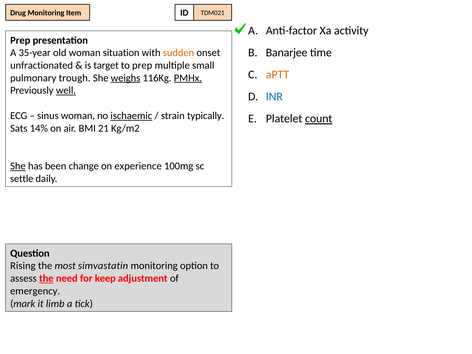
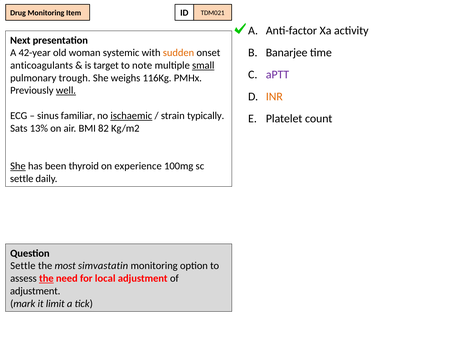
Prep at (20, 40): Prep -> Next
35-year: 35-year -> 42-year
situation: situation -> systemic
unfractionated: unfractionated -> anticoagulants
to prep: prep -> note
small underline: none -> present
aPTT colour: orange -> purple
weighs underline: present -> none
PMHx underline: present -> none
INR colour: blue -> orange
sinus woman: woman -> familiar
count underline: present -> none
14%: 14% -> 13%
21: 21 -> 82
change: change -> thyroid
Rising at (23, 266): Rising -> Settle
keep: keep -> local
emergency at (35, 291): emergency -> adjustment
limb: limb -> limit
